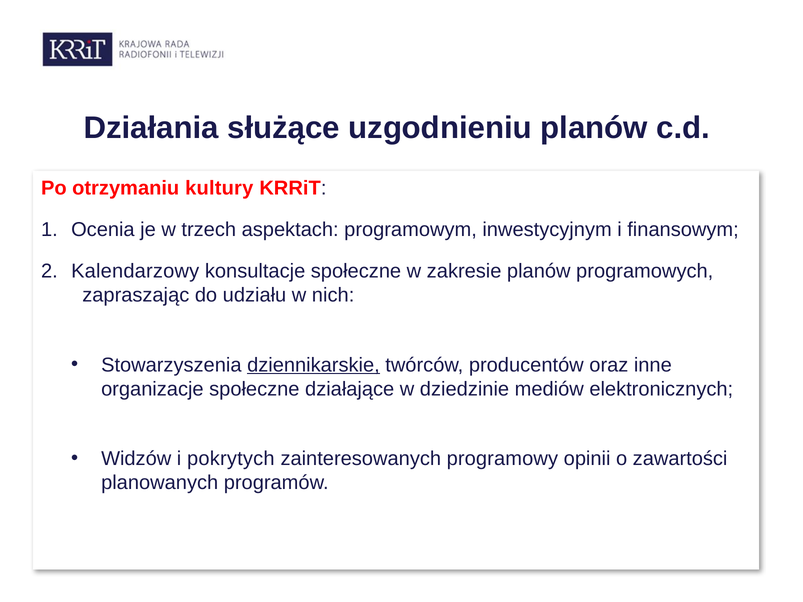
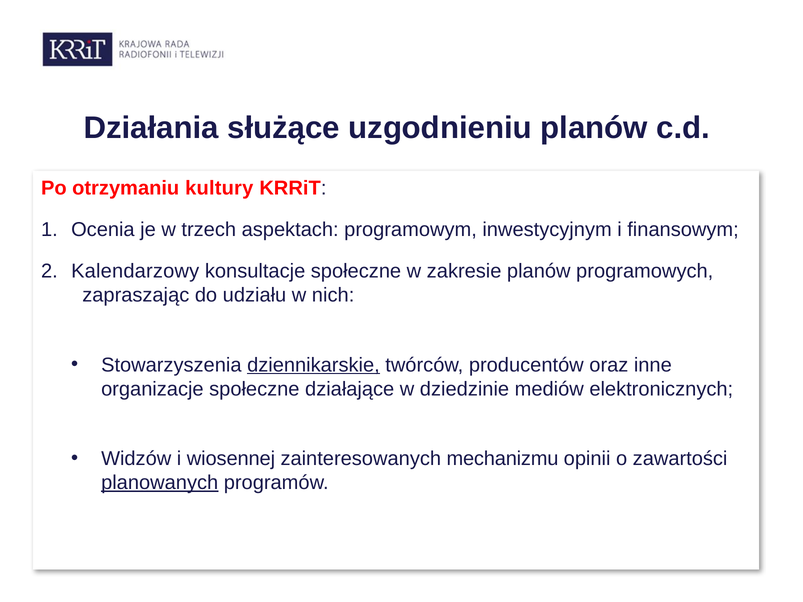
pokrytych: pokrytych -> wiosennej
programowy: programowy -> mechanizmu
planowanych underline: none -> present
